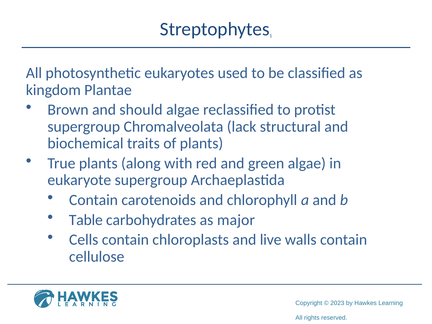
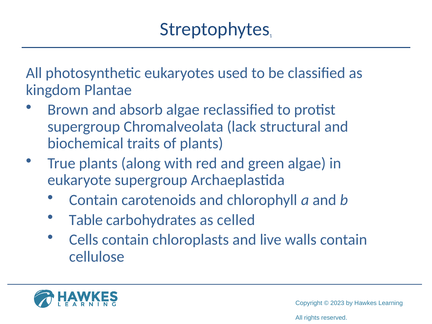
should: should -> absorb
major: major -> celled
